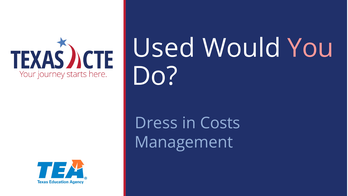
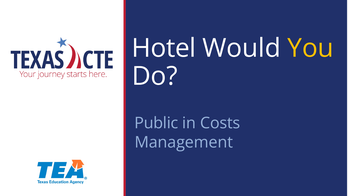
Used: Used -> Hotel
You colour: pink -> yellow
Dress: Dress -> Public
